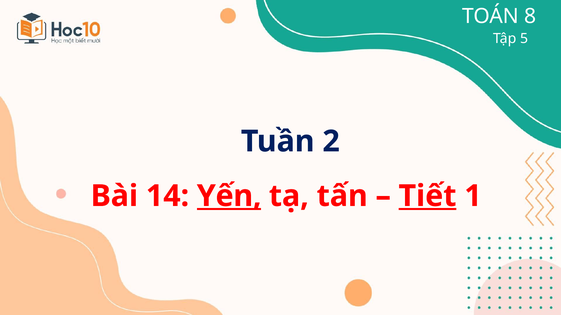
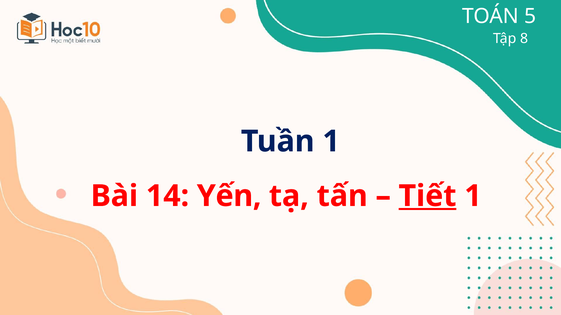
8: 8 -> 5
5: 5 -> 8
Tuần 2: 2 -> 1
Yến underline: present -> none
